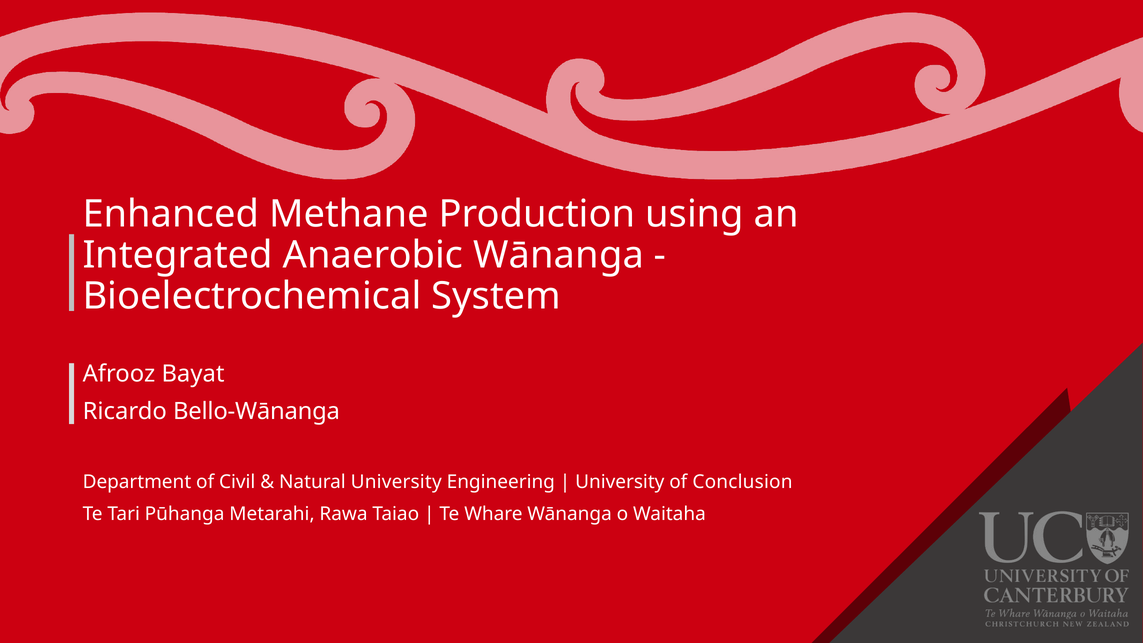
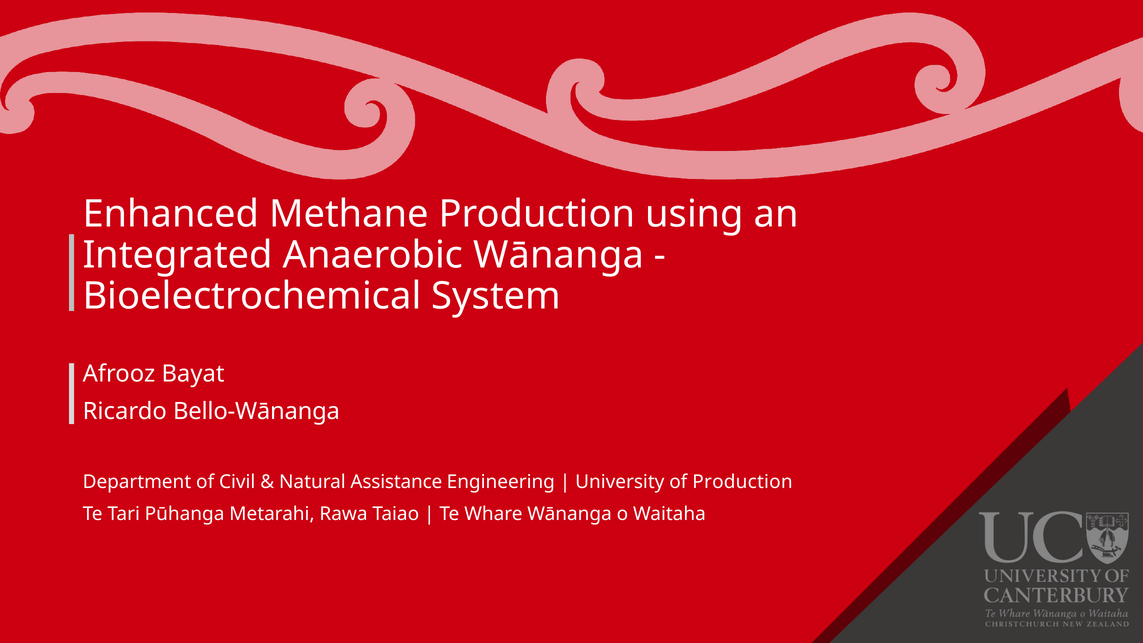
Natural University: University -> Assistance
of Conclusion: Conclusion -> Production
